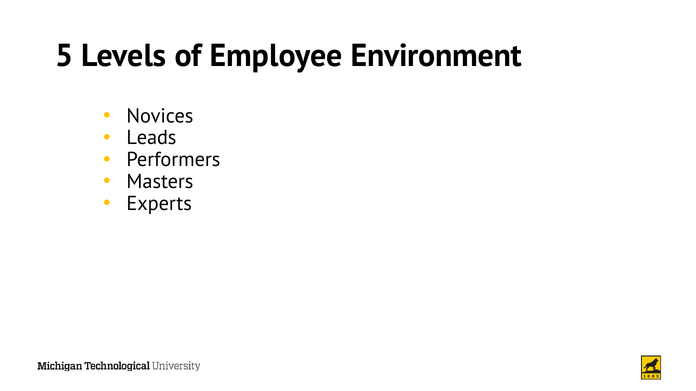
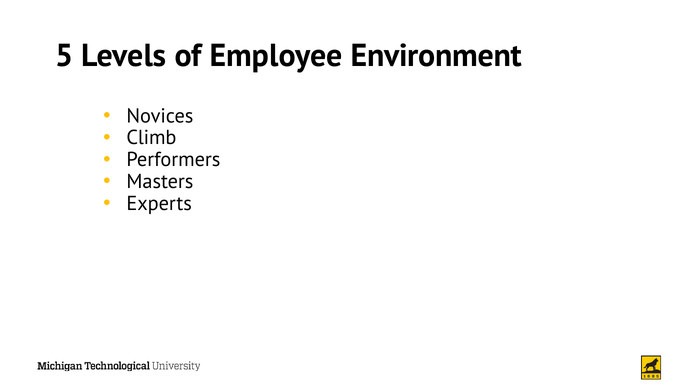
Leads: Leads -> Climb
